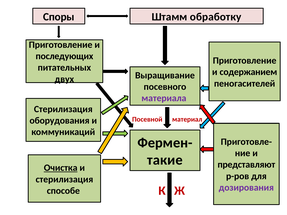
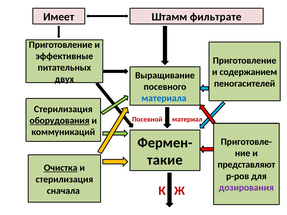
Споры: Споры -> Имеет
обработку: обработку -> фильтрате
последующих: последующих -> эффективные
материала colour: purple -> blue
оборудования underline: none -> present
способе: способе -> сначала
